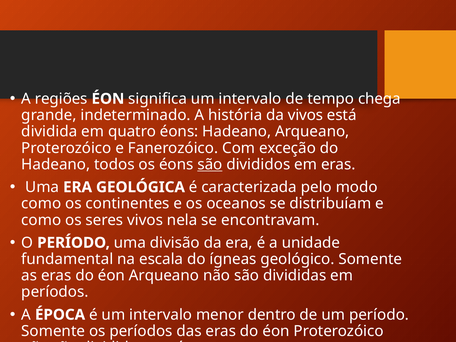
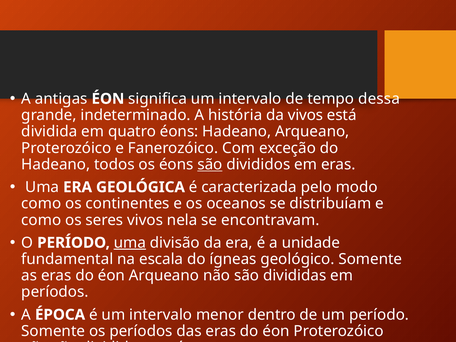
regiões: regiões -> antigas
chega: chega -> dessa
uma at (130, 243) underline: none -> present
